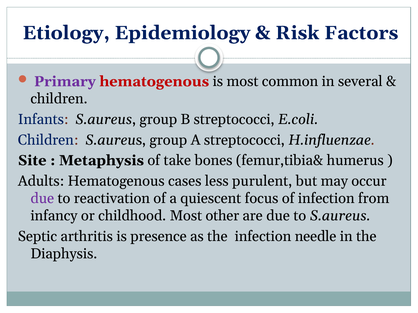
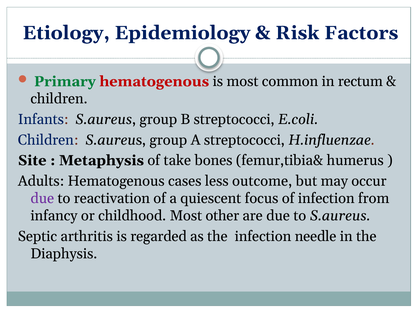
Primary colour: purple -> green
several: several -> rectum
purulent: purulent -> outcome
presence: presence -> regarded
